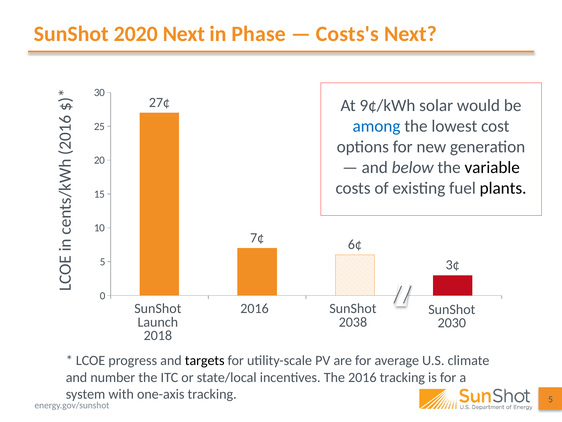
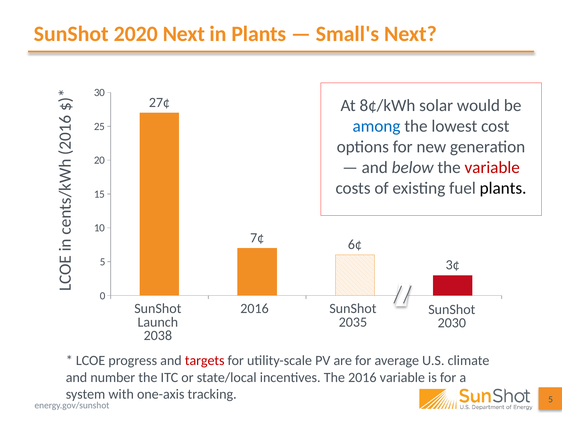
in Phase: Phase -> Plants
Costs's: Costs's -> Small's
9¢/kWh: 9¢/kWh -> 8¢/kWh
variable at (492, 167) colour: black -> red
2038: 2038 -> 2035
2018: 2018 -> 2038
targets colour: black -> red
2016 tracking: tracking -> variable
